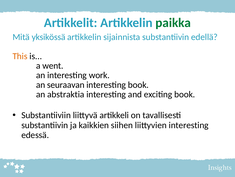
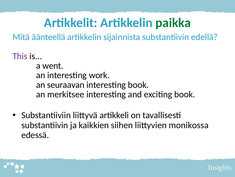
yksikössä: yksikössä -> äänteellä
This colour: orange -> purple
abstraktia: abstraktia -> merkitsee
liittyvien interesting: interesting -> monikossa
